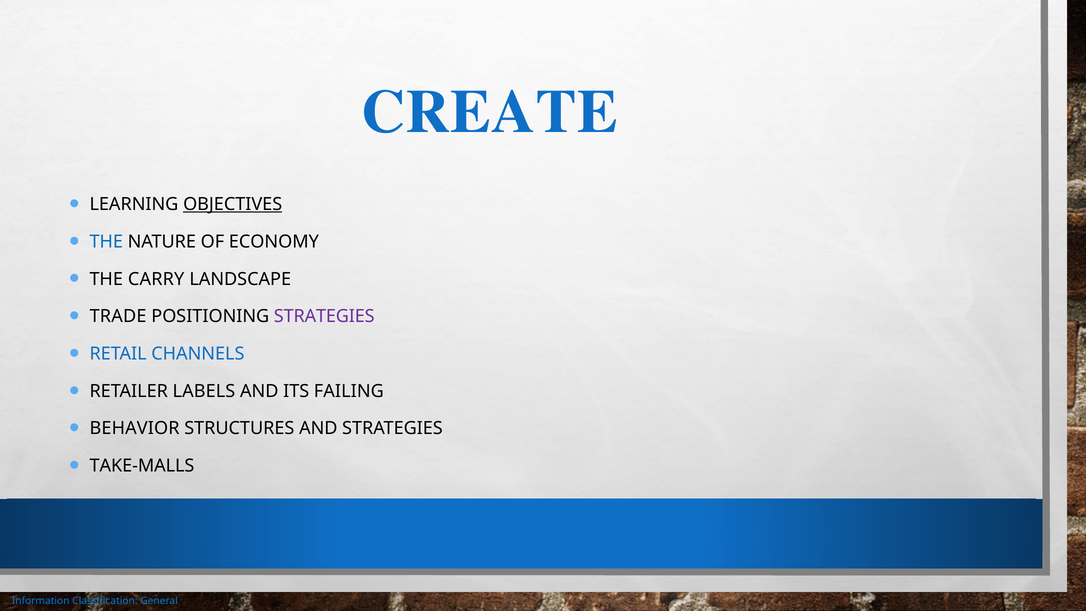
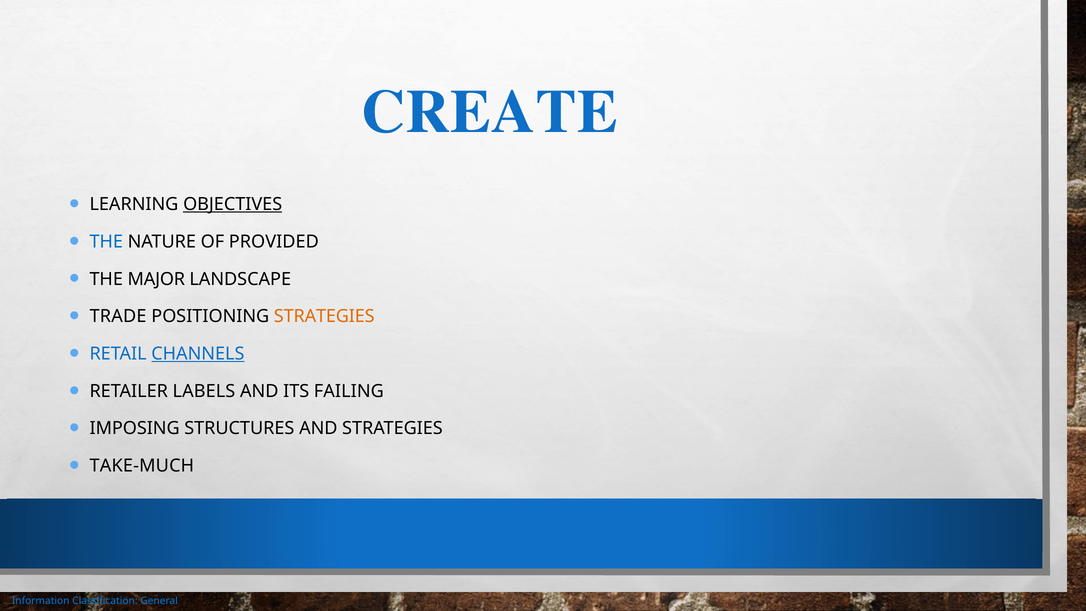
ECONOMY: ECONOMY -> PROVIDED
CARRY: CARRY -> MAJOR
STRATEGIES at (324, 316) colour: purple -> orange
CHANNELS underline: none -> present
BEHAVIOR: BEHAVIOR -> IMPOSING
TAKE-MALLS: TAKE-MALLS -> TAKE-MUCH
